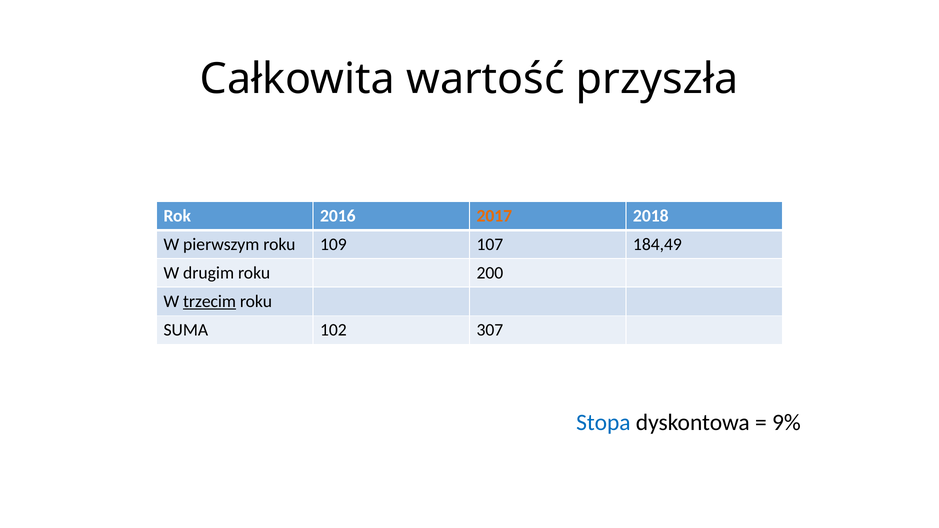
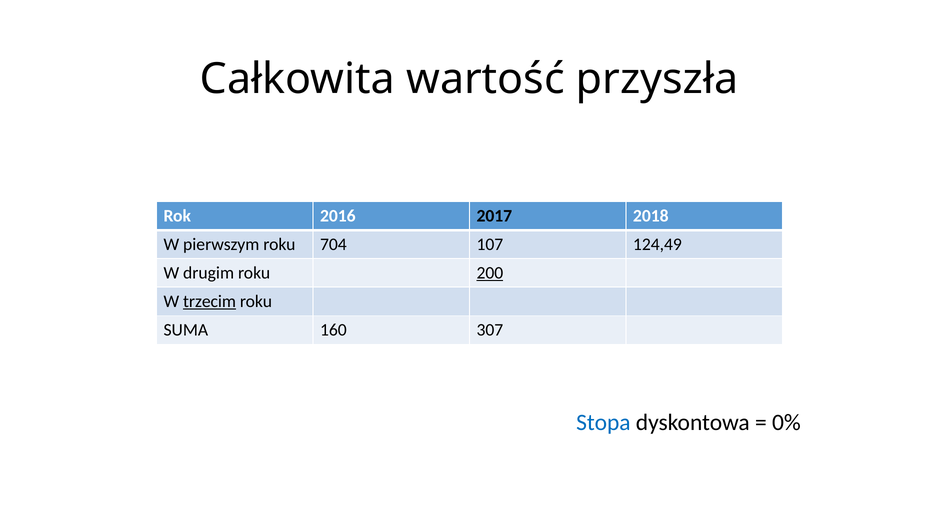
2017 colour: orange -> black
109: 109 -> 704
184,49: 184,49 -> 124,49
200 underline: none -> present
102: 102 -> 160
9%: 9% -> 0%
